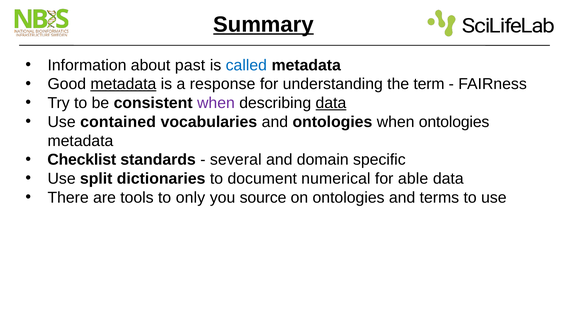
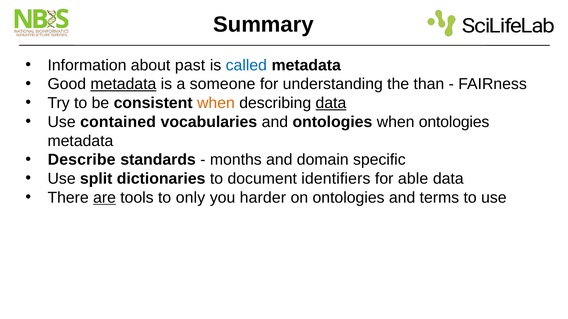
Summary underline: present -> none
response: response -> someone
term: term -> than
when at (216, 103) colour: purple -> orange
Checklist: Checklist -> Describe
several: several -> months
numerical: numerical -> identifiers
are underline: none -> present
source: source -> harder
